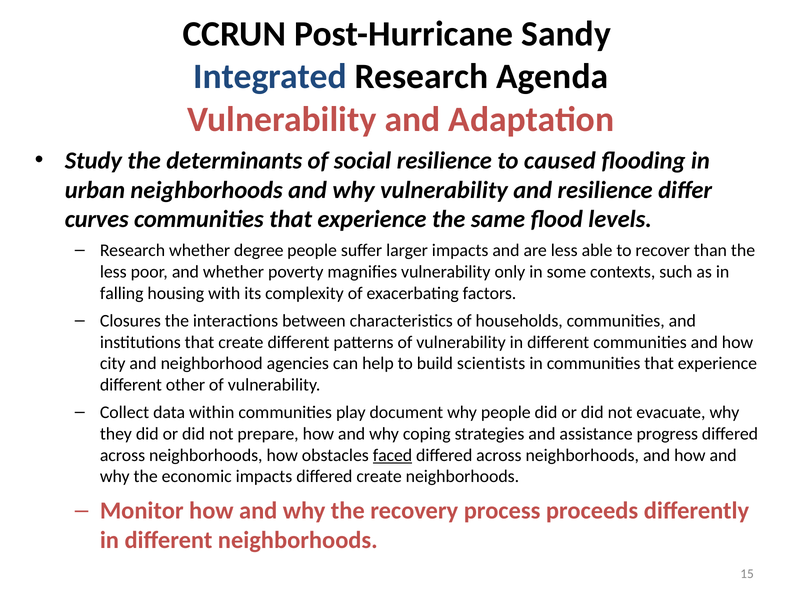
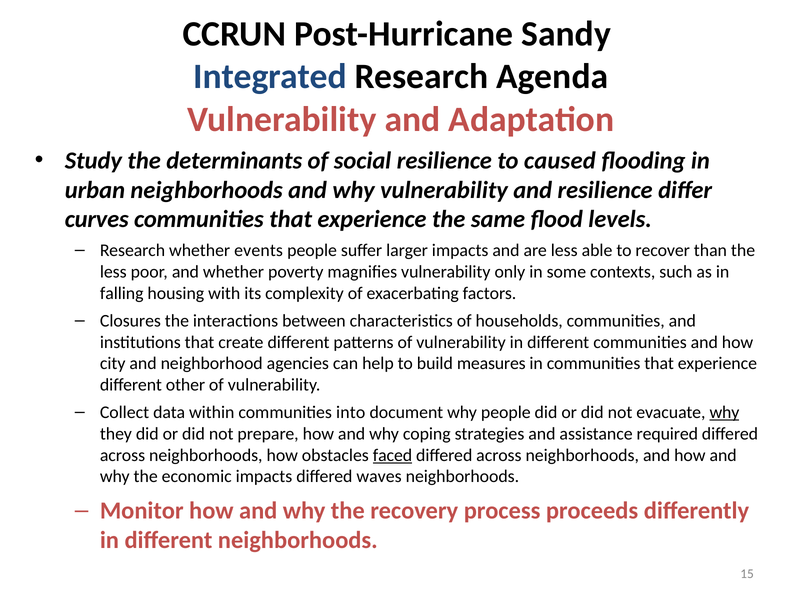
degree: degree -> events
scientists: scientists -> measures
play: play -> into
why at (724, 413) underline: none -> present
progress: progress -> required
differed create: create -> waves
